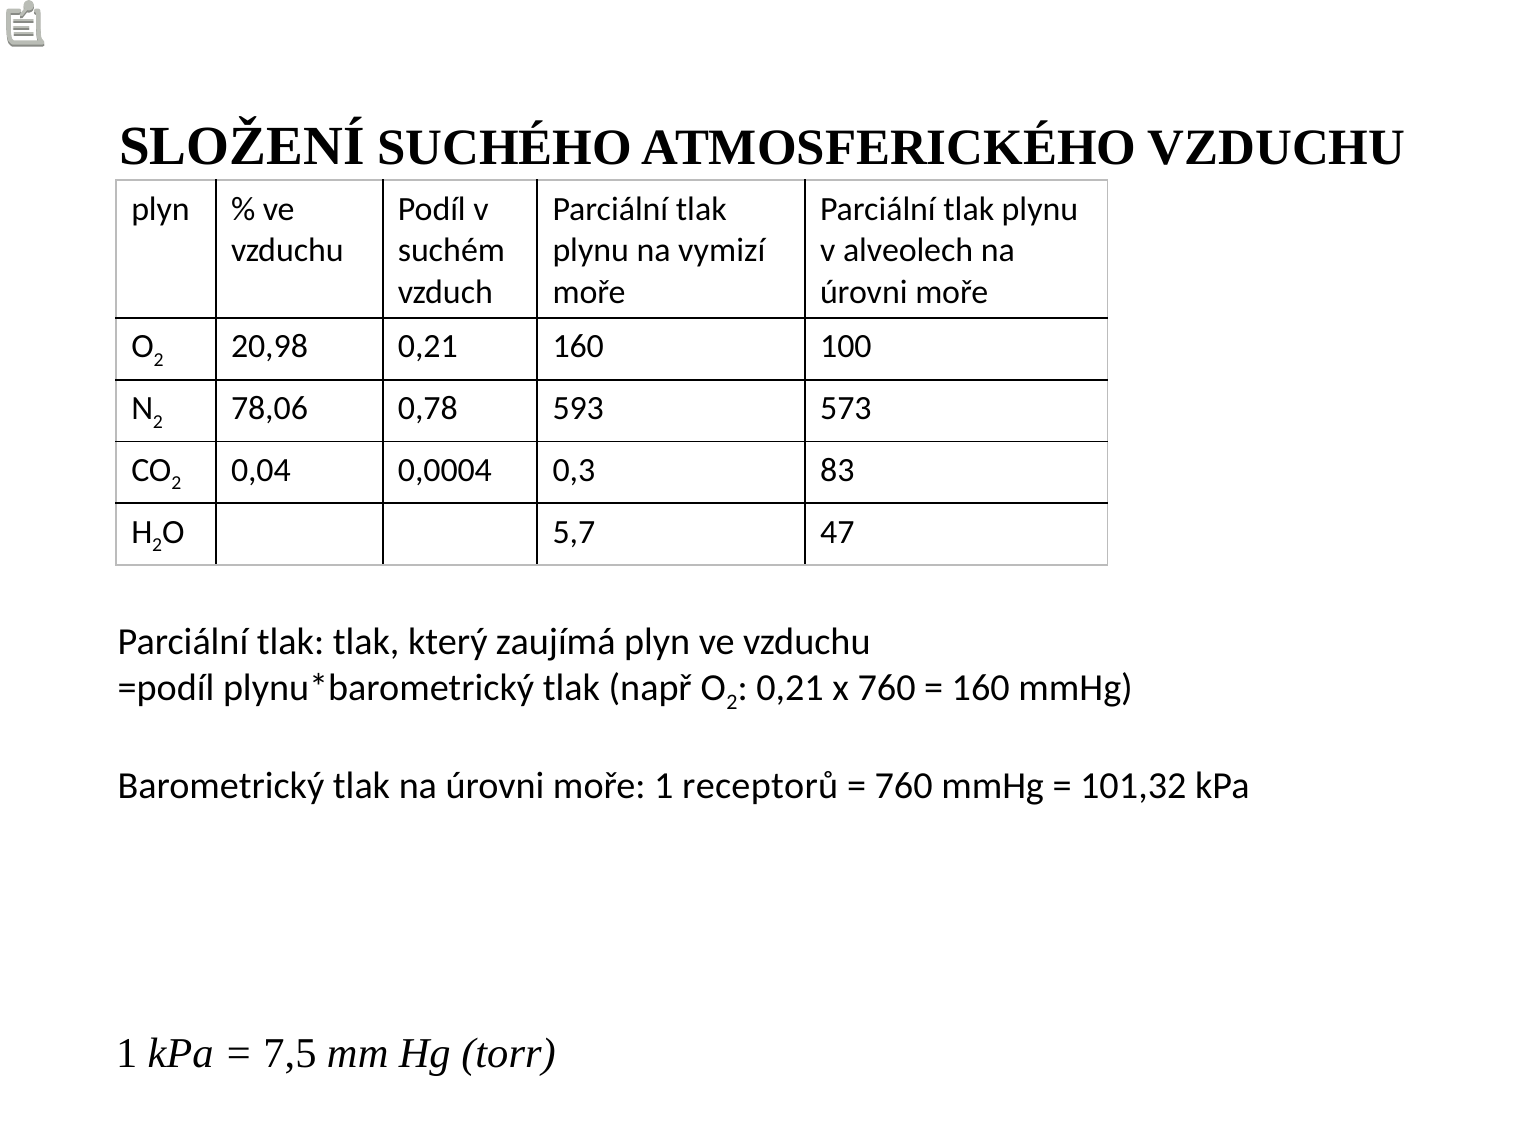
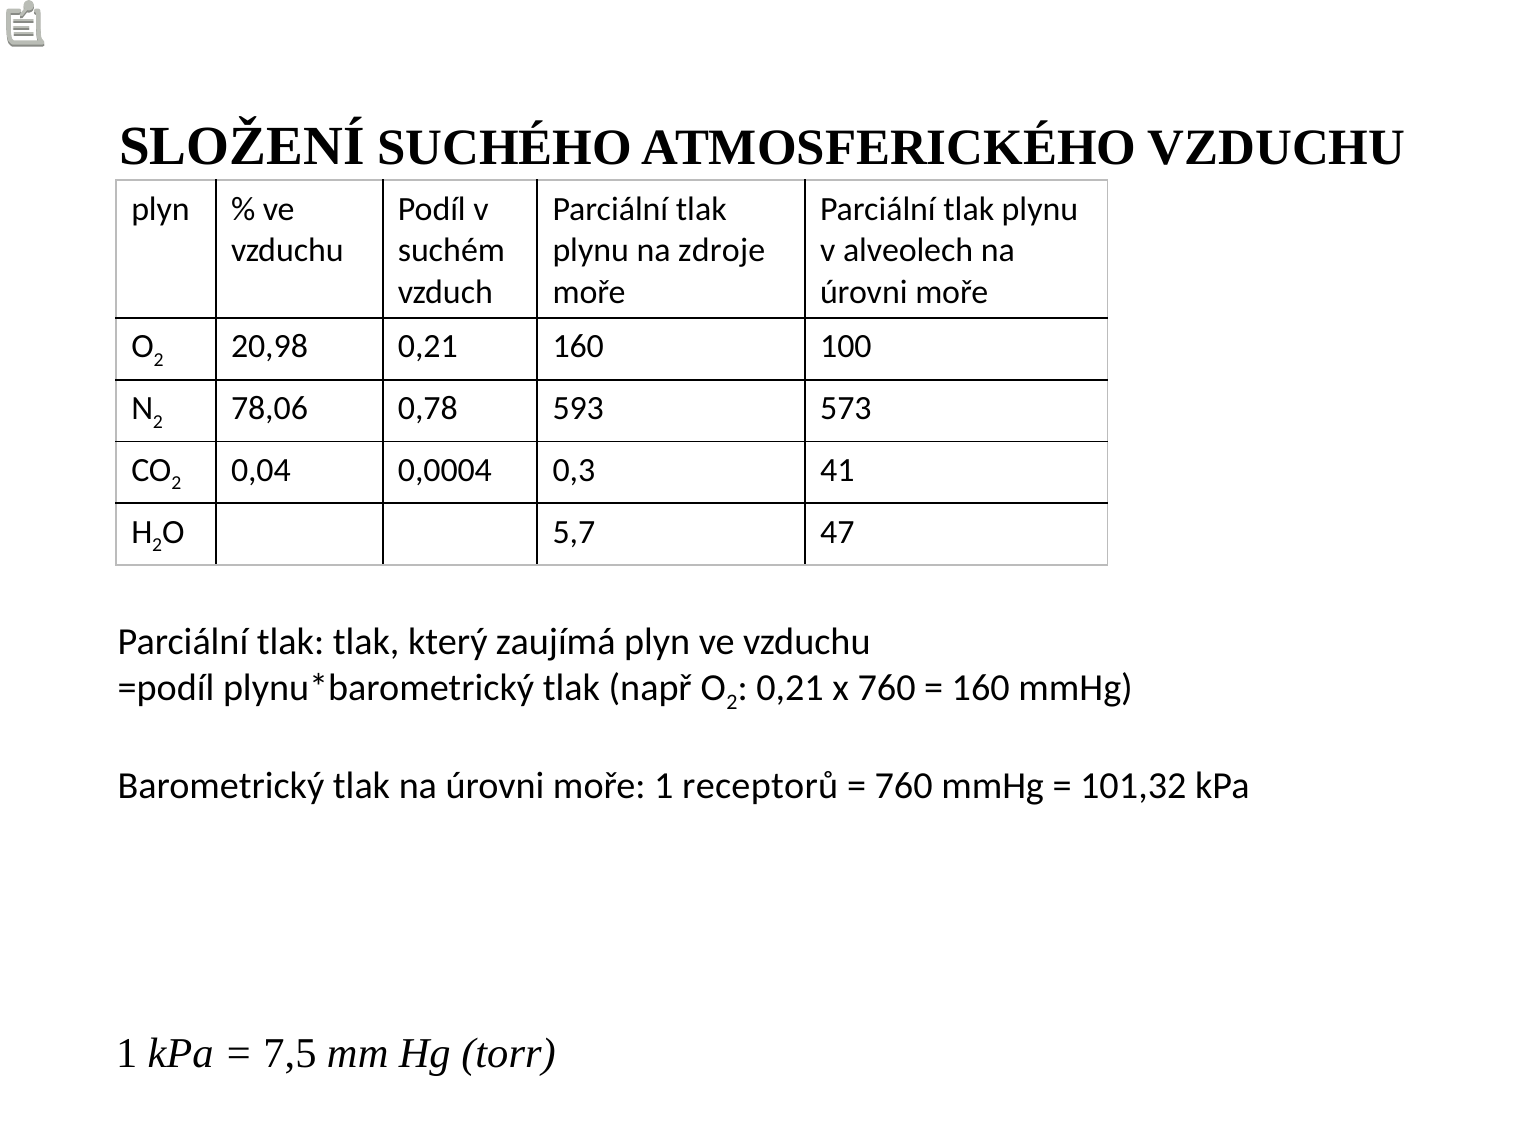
vymizí: vymizí -> zdroje
83: 83 -> 41
